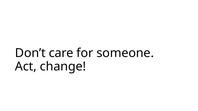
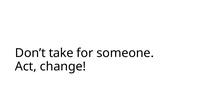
care: care -> take
